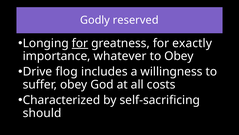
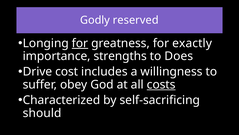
whatever: whatever -> strengths
to Obey: Obey -> Does
flog: flog -> cost
costs underline: none -> present
